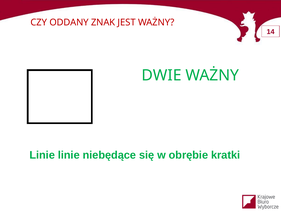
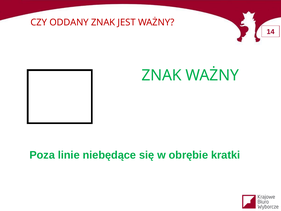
DWIE at (162, 75): DWIE -> ZNAK
Linie at (42, 155): Linie -> Poza
